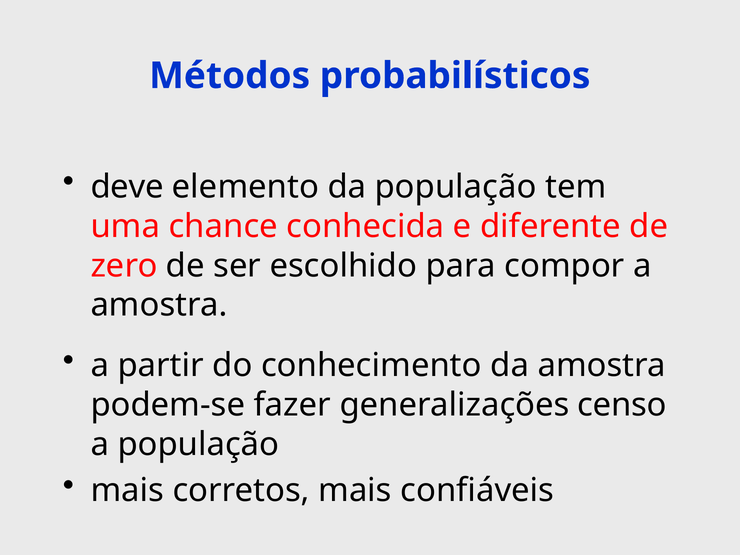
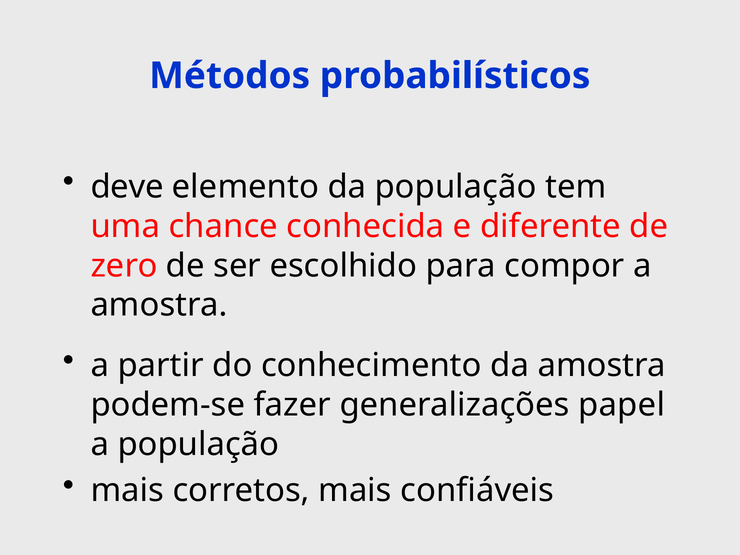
censo: censo -> papel
